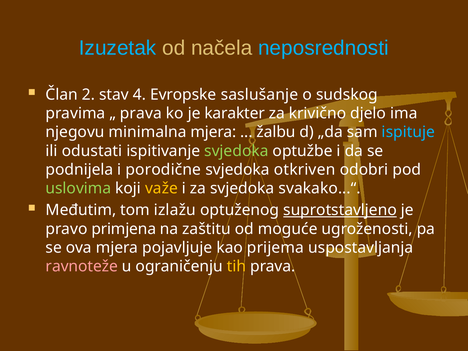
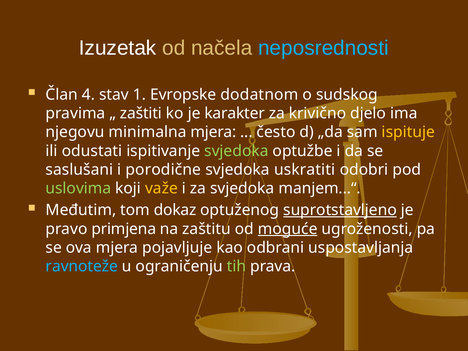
Izuzetak colour: light blue -> white
2: 2 -> 4
4: 4 -> 1
saslušanje: saslušanje -> dodatnom
prava at (141, 113): prava -> zaštiti
žalbu: žalbu -> često
ispituje colour: light blue -> yellow
podnijela: podnijela -> saslušani
otkriven: otkriven -> uskratiti
svakako...“: svakako...“ -> manjem...“
izlažu: izlažu -> dokaz
moguće underline: none -> present
prijema: prijema -> odbrani
ravnoteže colour: pink -> light blue
tih colour: yellow -> light green
